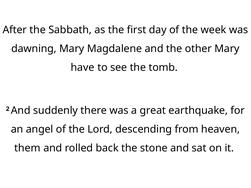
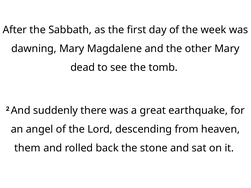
have: have -> dead
